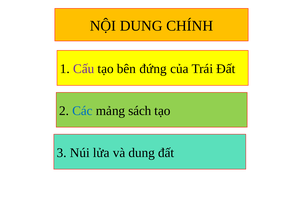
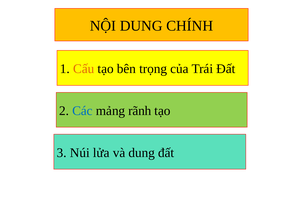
Cấu colour: purple -> orange
đứng: đứng -> trọng
sách: sách -> rãnh
